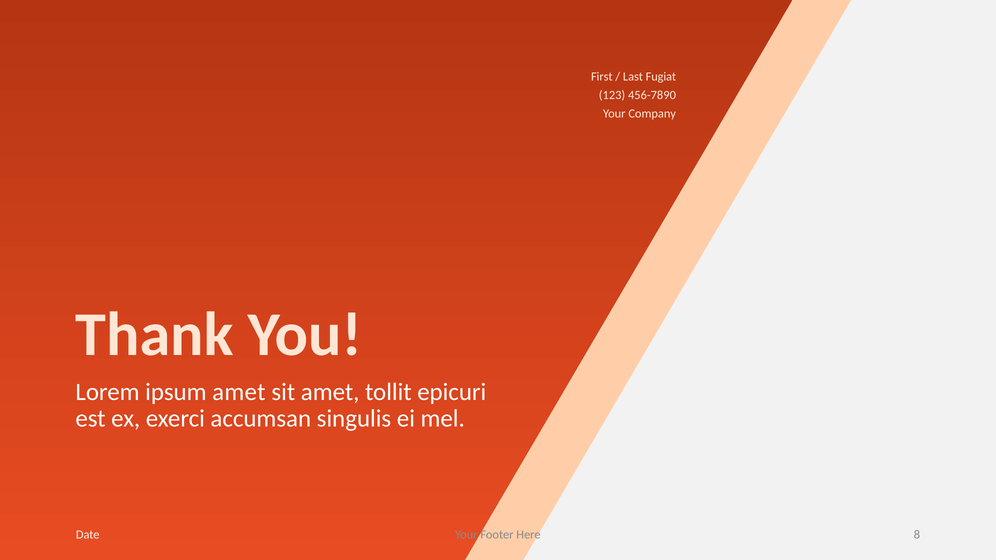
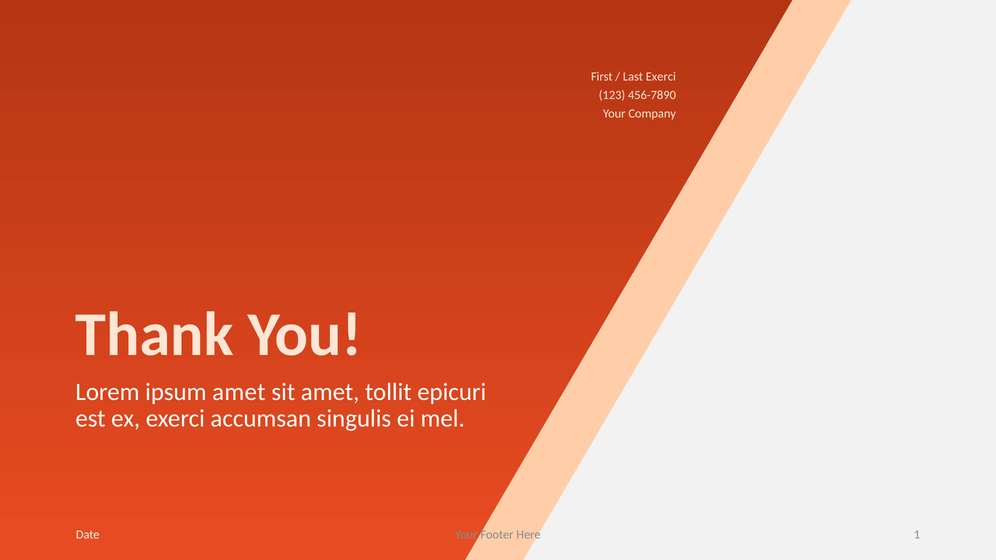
Last Fugiat: Fugiat -> Exerci
8: 8 -> 1
